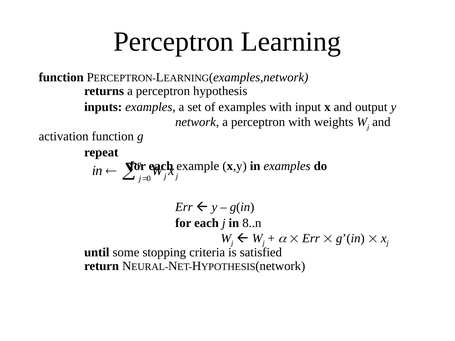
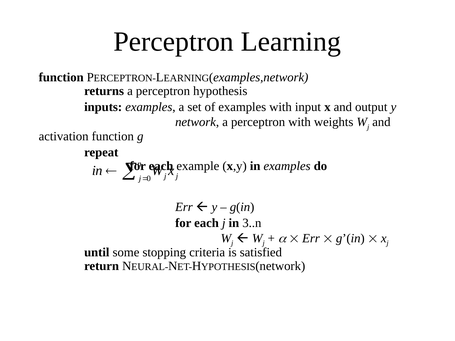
8..n: 8..n -> 3..n
